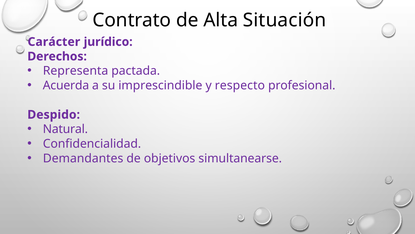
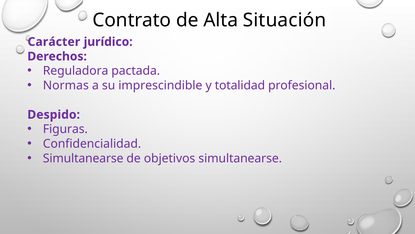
Representa: Representa -> Reguladora
Acuerda: Acuerda -> Normas
respecto: respecto -> totalidad
Natural: Natural -> Figuras
Demandantes at (83, 158): Demandantes -> Simultanearse
